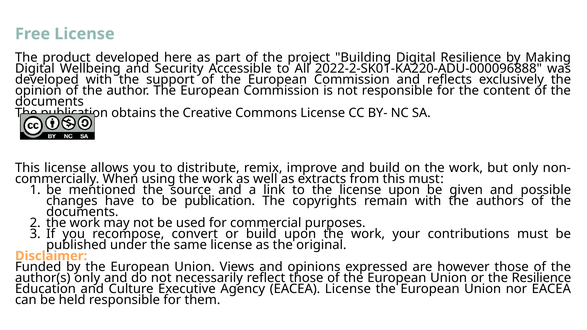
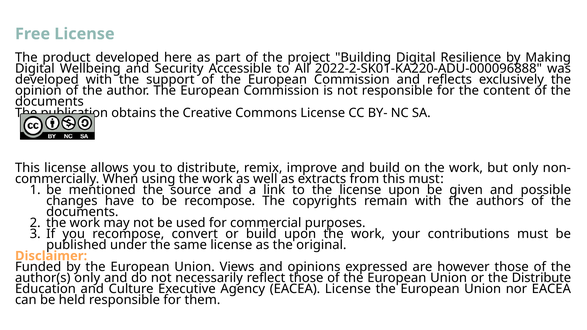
be publication: publication -> recompose
the Resilience: Resilience -> Distribute
